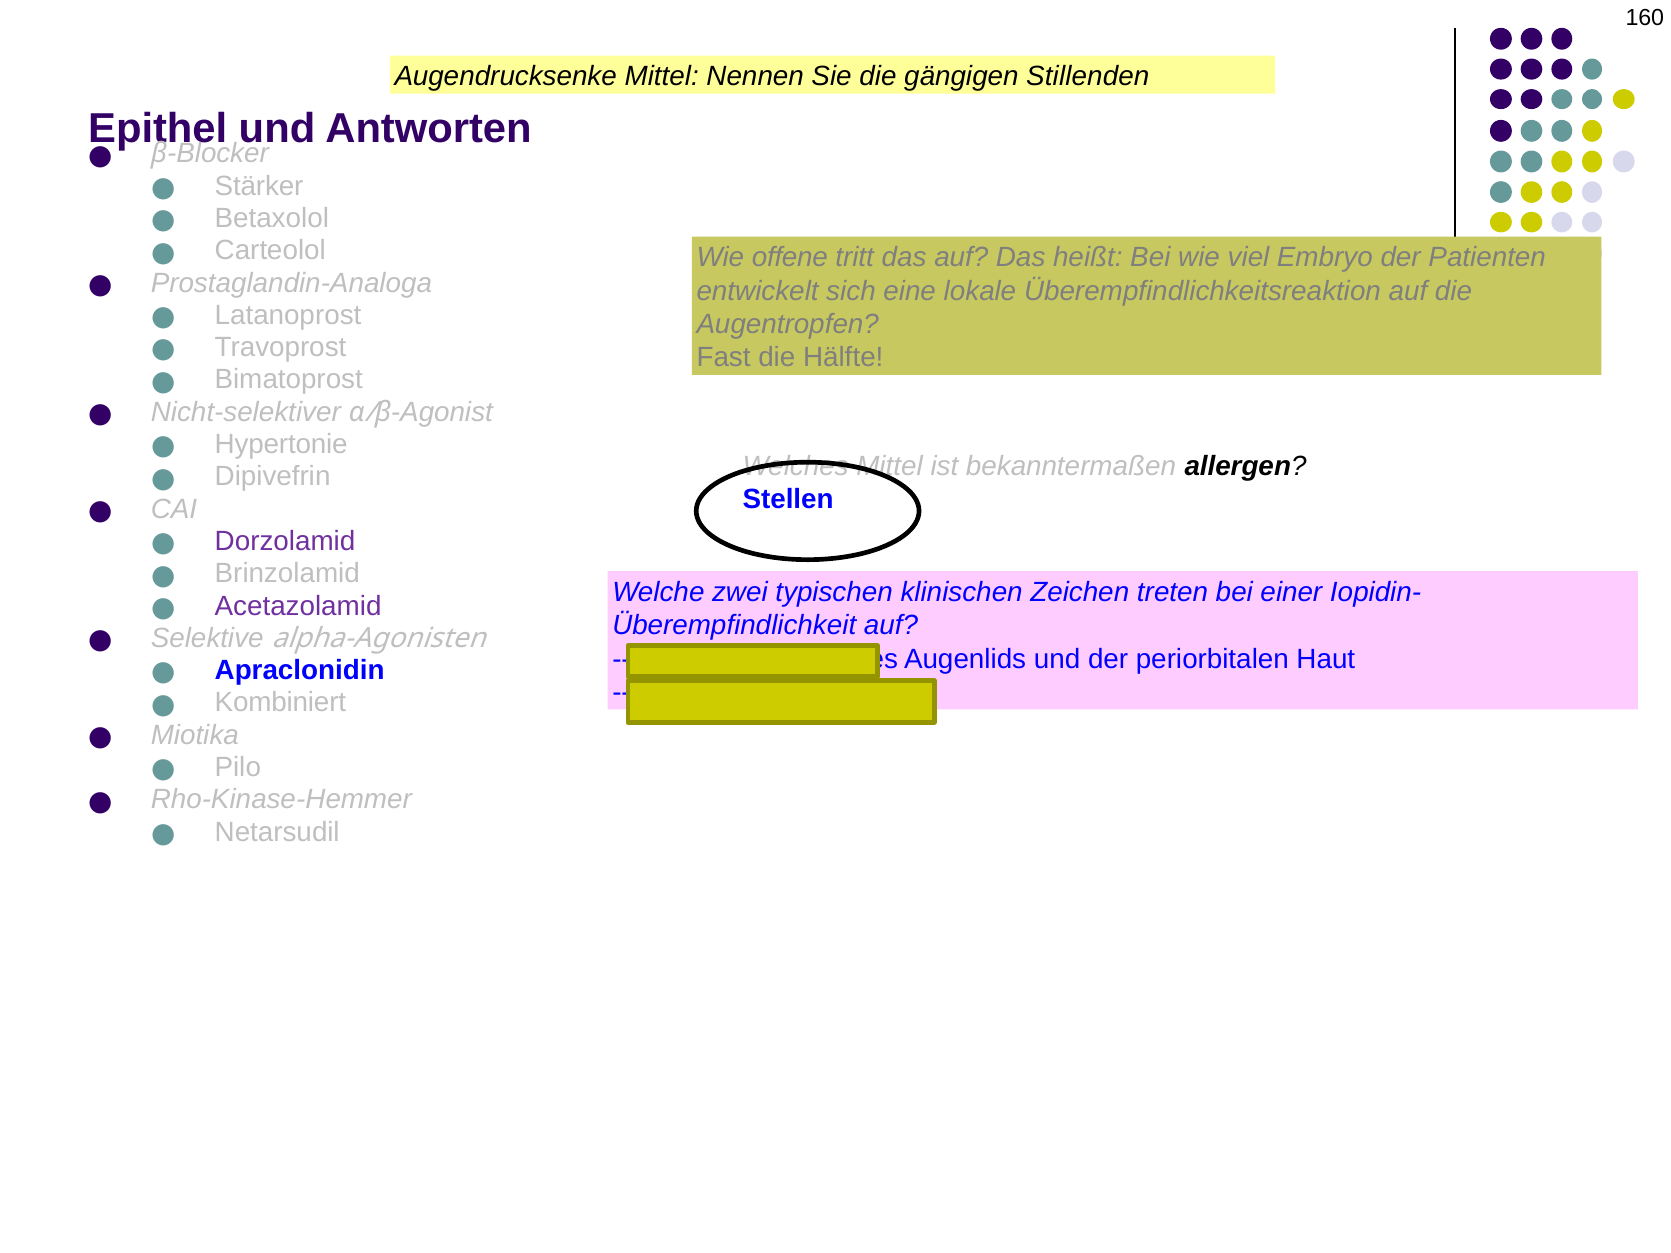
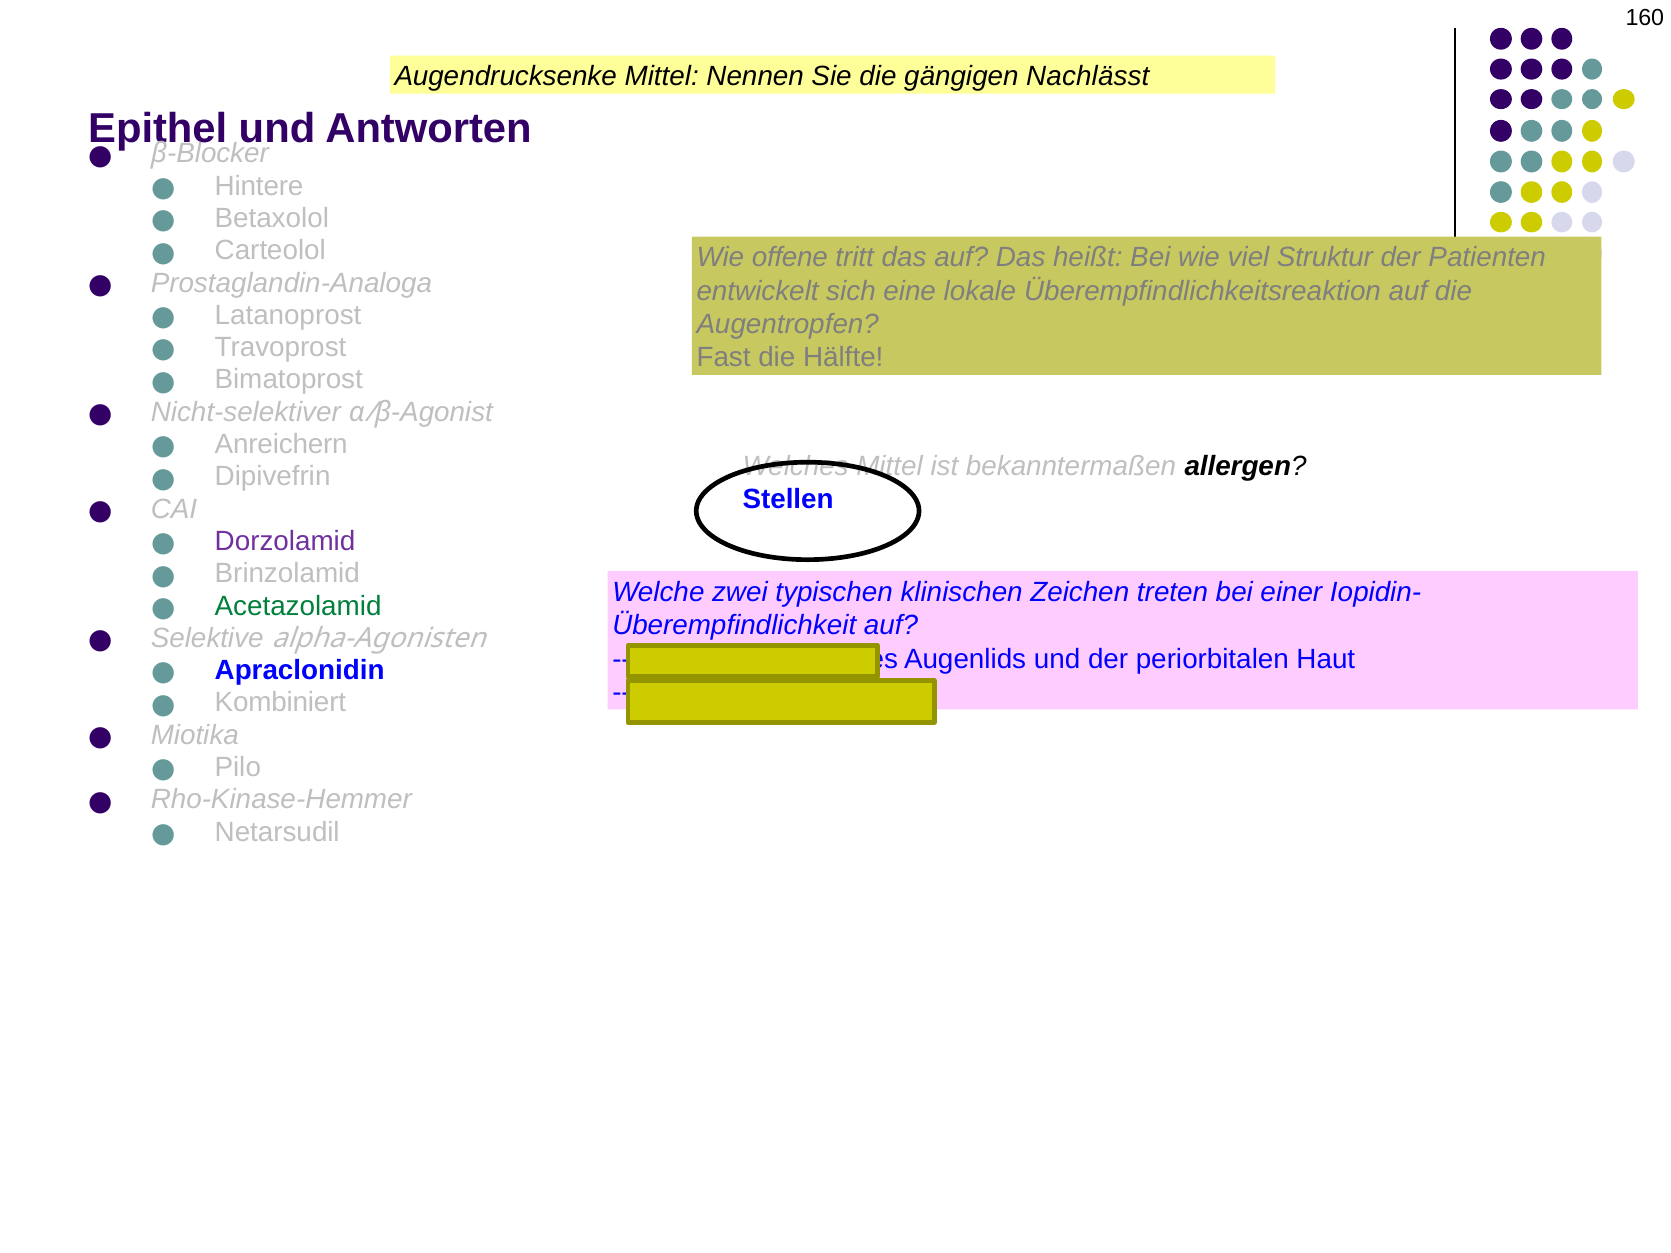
Stillenden: Stillenden -> Nachlässt
Stärker: Stärker -> Hintere
Embryo: Embryo -> Struktur
Hypertonie: Hypertonie -> Anreichern
Acetazolamid colour: purple -> green
